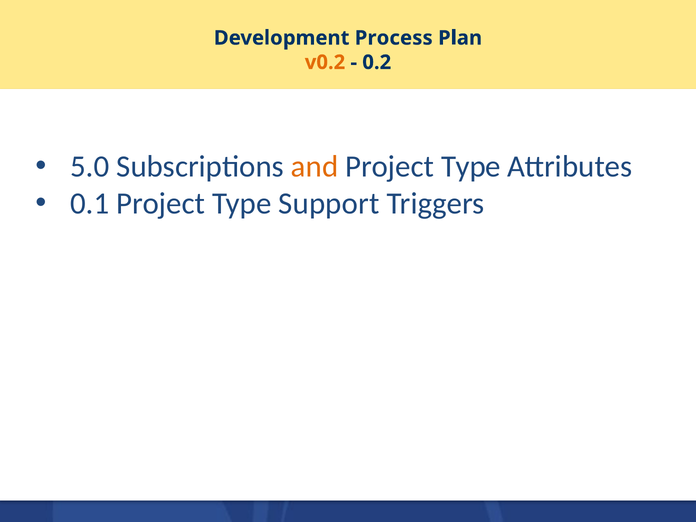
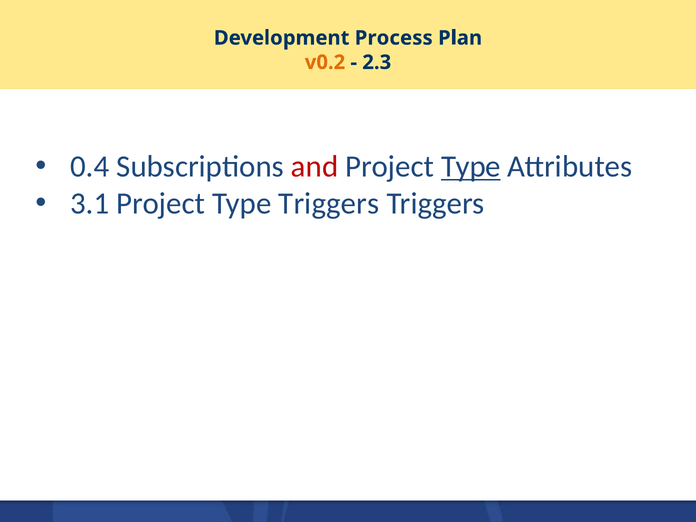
0.2: 0.2 -> 2.3
5.0: 5.0 -> 0.4
and colour: orange -> red
Type at (471, 167) underline: none -> present
0.1: 0.1 -> 3.1
Type Support: Support -> Triggers
